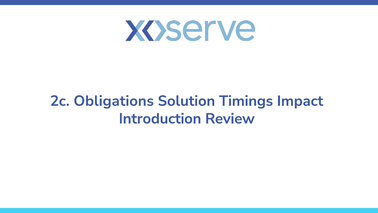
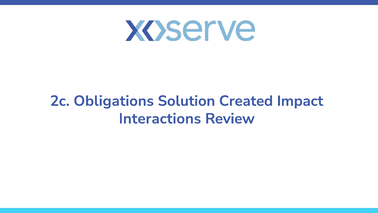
Timings: Timings -> Created
Introduction: Introduction -> Interactions
